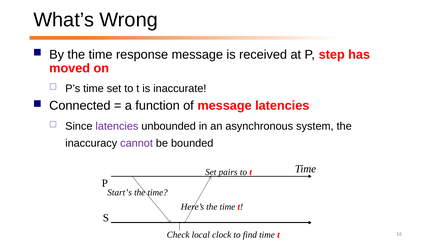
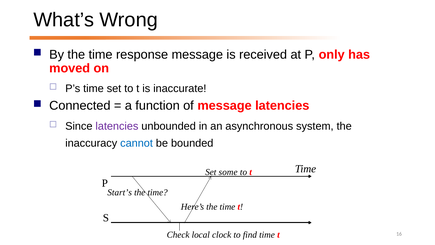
step: step -> only
cannot colour: purple -> blue
pairs: pairs -> some
